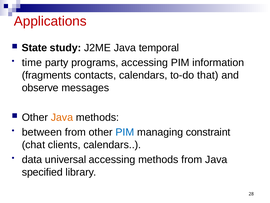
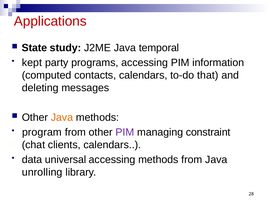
time: time -> kept
fragments: fragments -> computed
observe: observe -> deleting
between: between -> program
PIM at (125, 132) colour: blue -> purple
specified: specified -> unrolling
